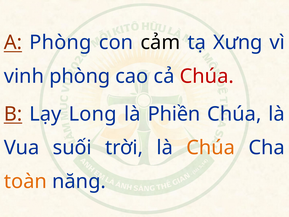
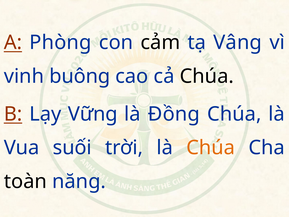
Xưng: Xưng -> Vâng
vinh phòng: phòng -> buông
Chúa at (207, 76) colour: red -> black
Long: Long -> Vững
Phiền: Phiền -> Đồng
toàn colour: orange -> black
